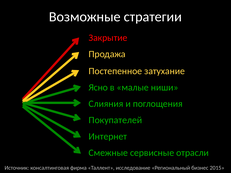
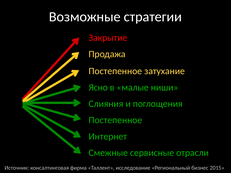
Покупателей at (115, 120): Покупателей -> Постепенное
